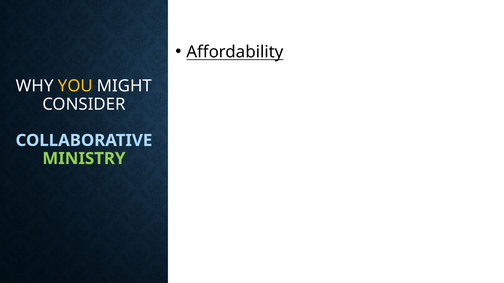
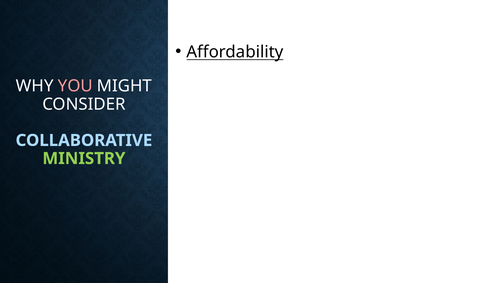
YOU colour: yellow -> pink
